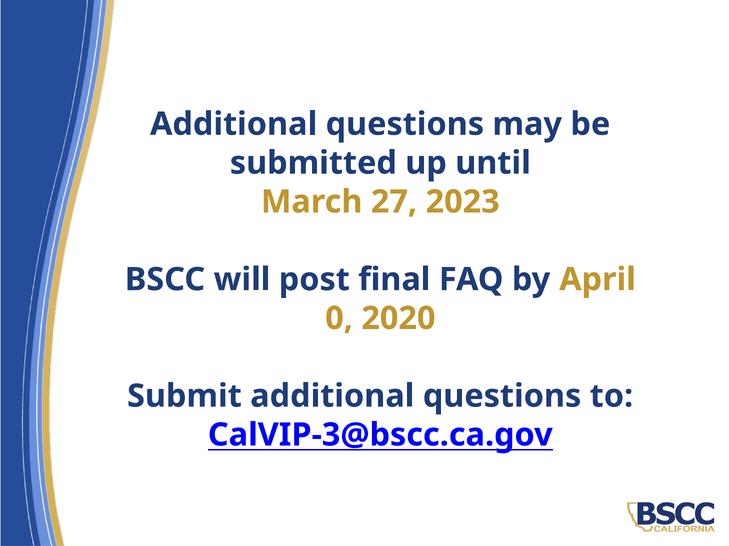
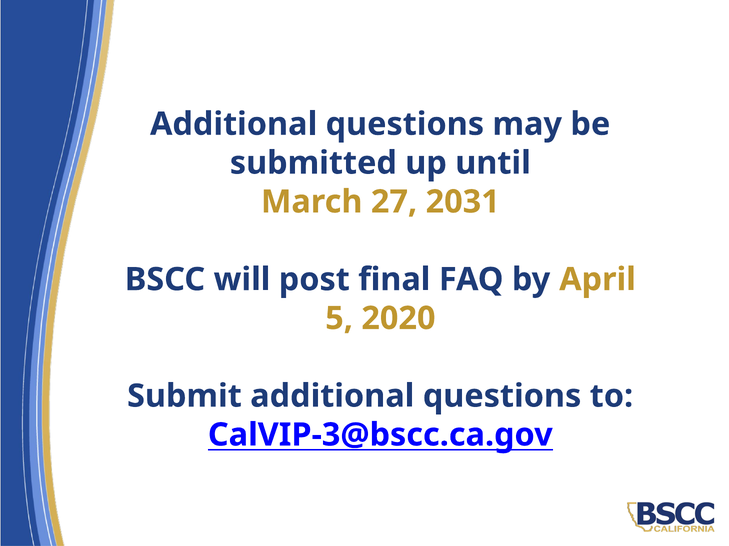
2023: 2023 -> 2031
0: 0 -> 5
